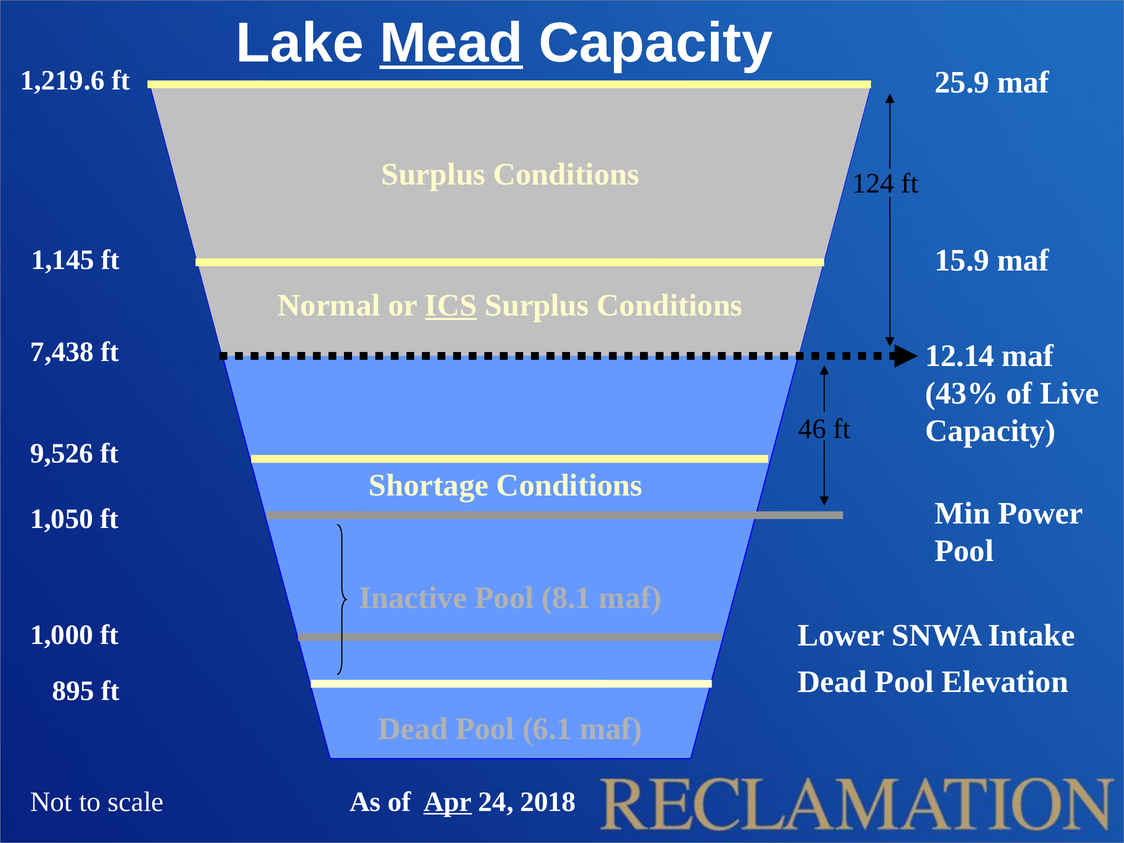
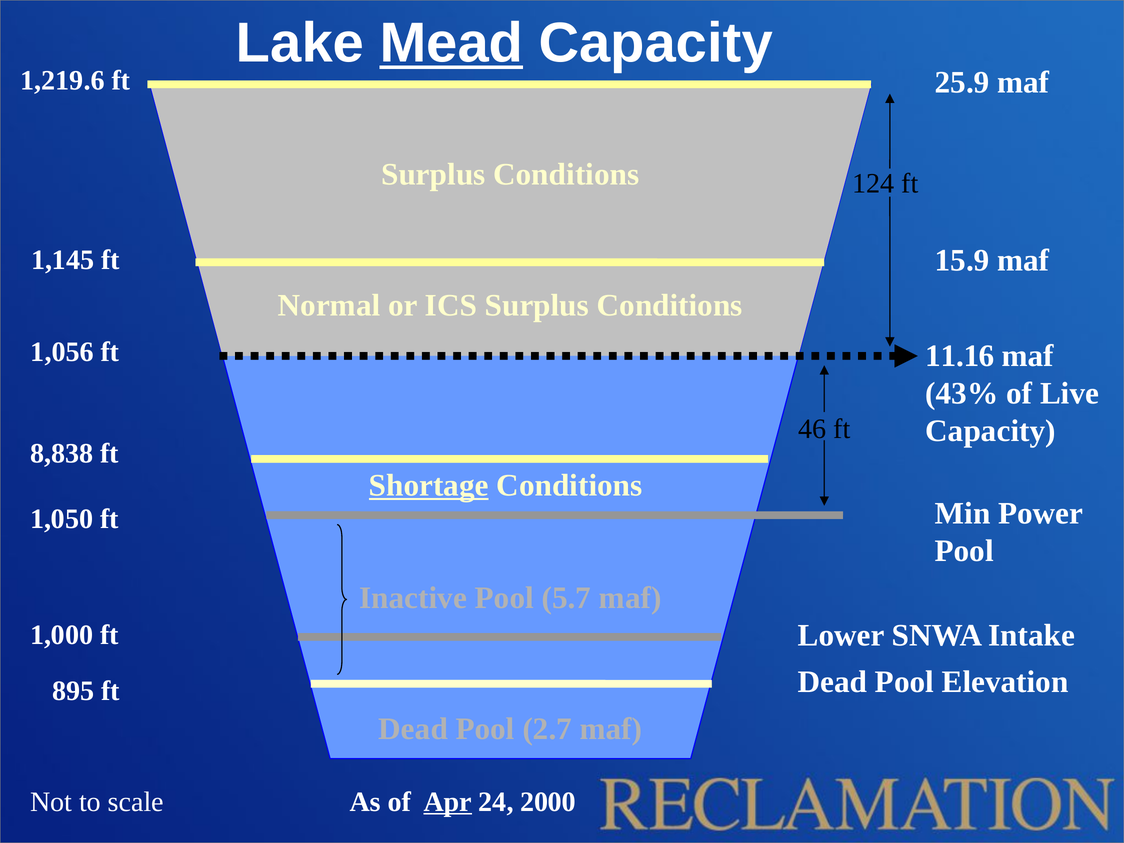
ICS underline: present -> none
7,438: 7,438 -> 1,056
12.14: 12.14 -> 11.16
9,526: 9,526 -> 8,838
Shortage underline: none -> present
8.1: 8.1 -> 5.7
6.1: 6.1 -> 2.7
2018: 2018 -> 2000
